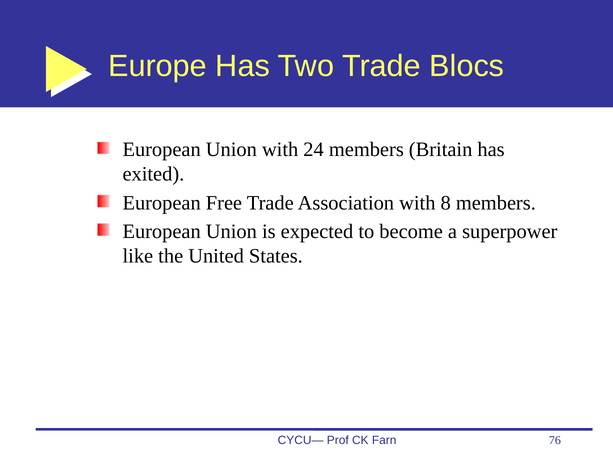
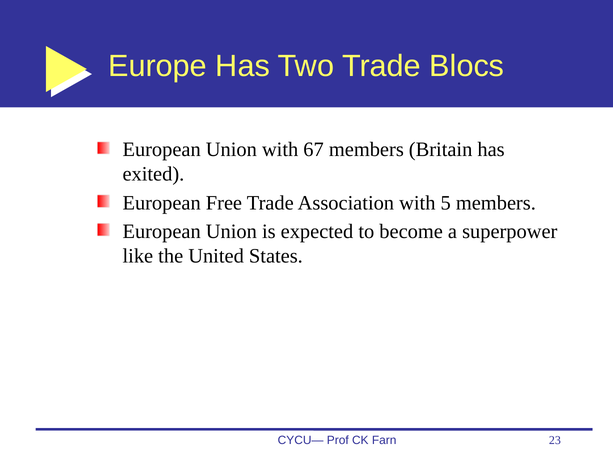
24: 24 -> 67
8: 8 -> 5
76: 76 -> 23
